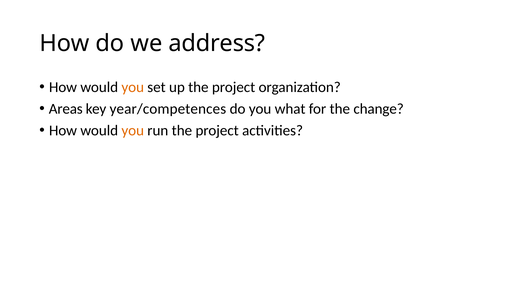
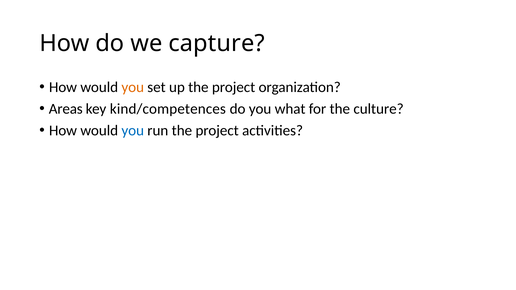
address: address -> capture
year/competences: year/competences -> kind/competences
change: change -> culture
you at (133, 131) colour: orange -> blue
